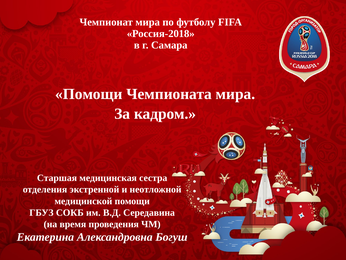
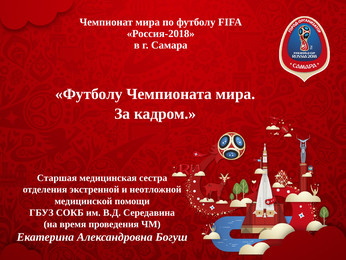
Помощи at (89, 94): Помощи -> Футболу
